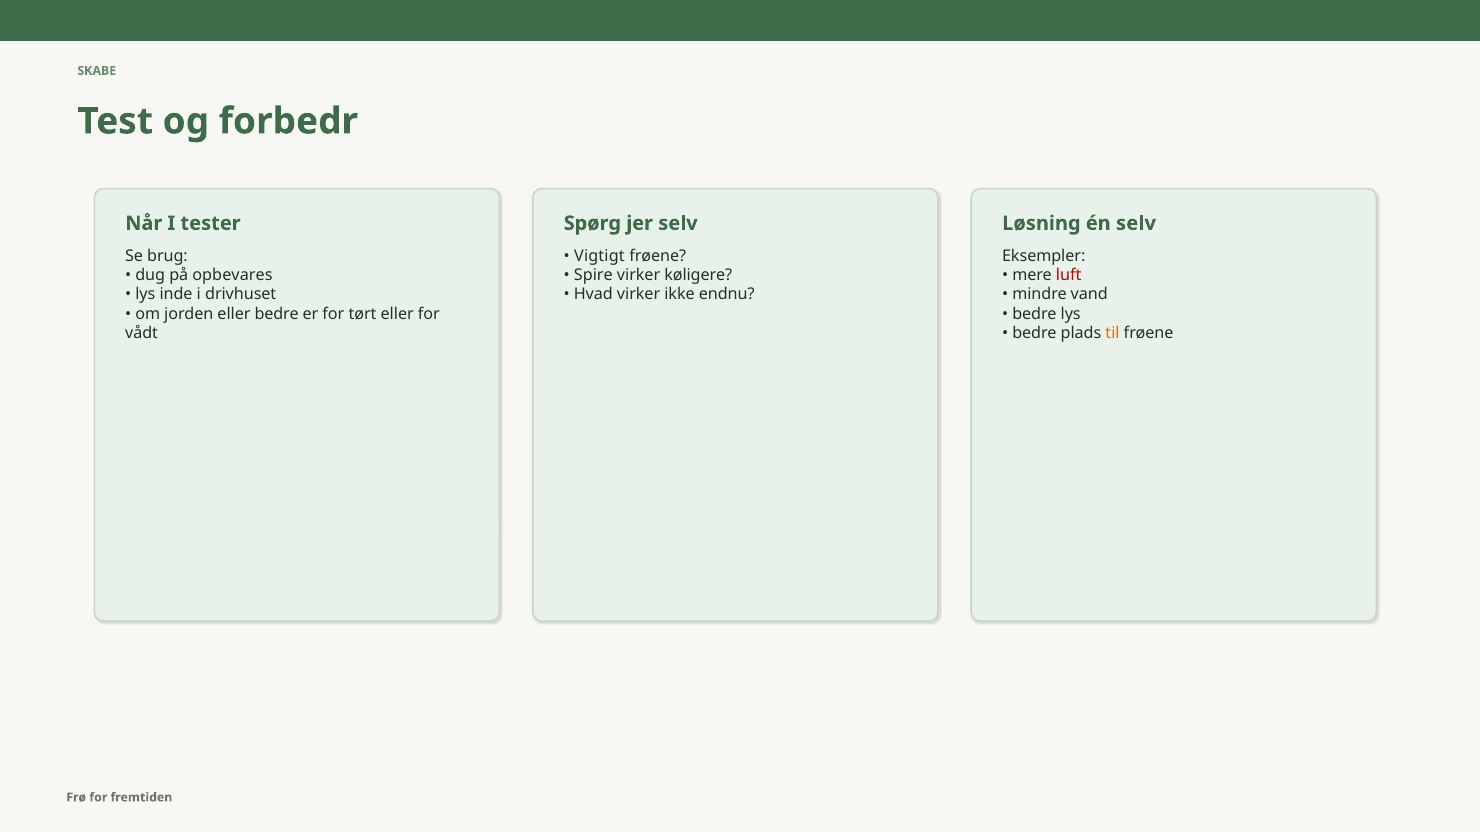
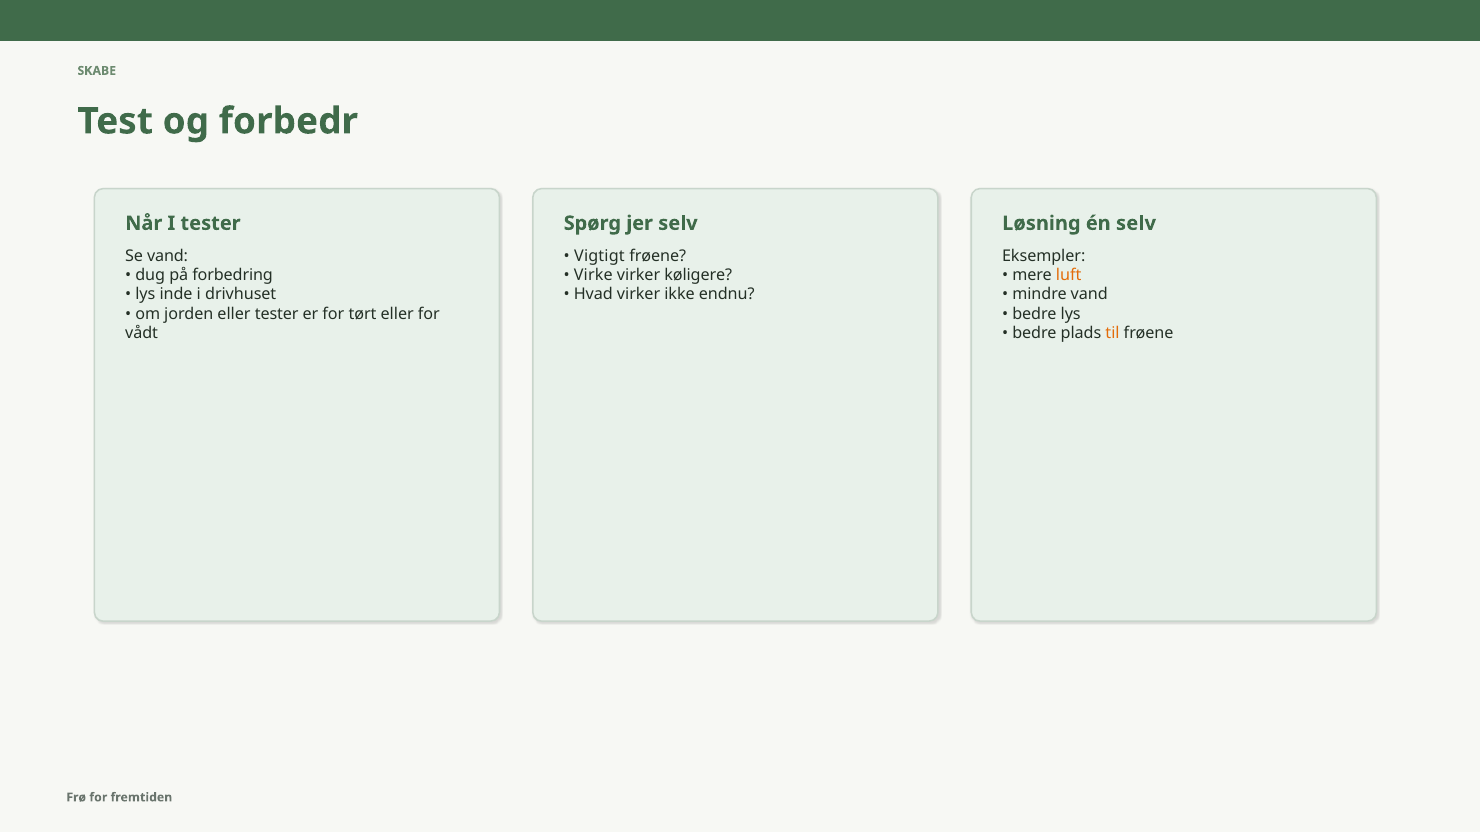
Se brug: brug -> vand
opbevares: opbevares -> forbedring
Spire: Spire -> Virke
luft colour: red -> orange
eller bedre: bedre -> tester
